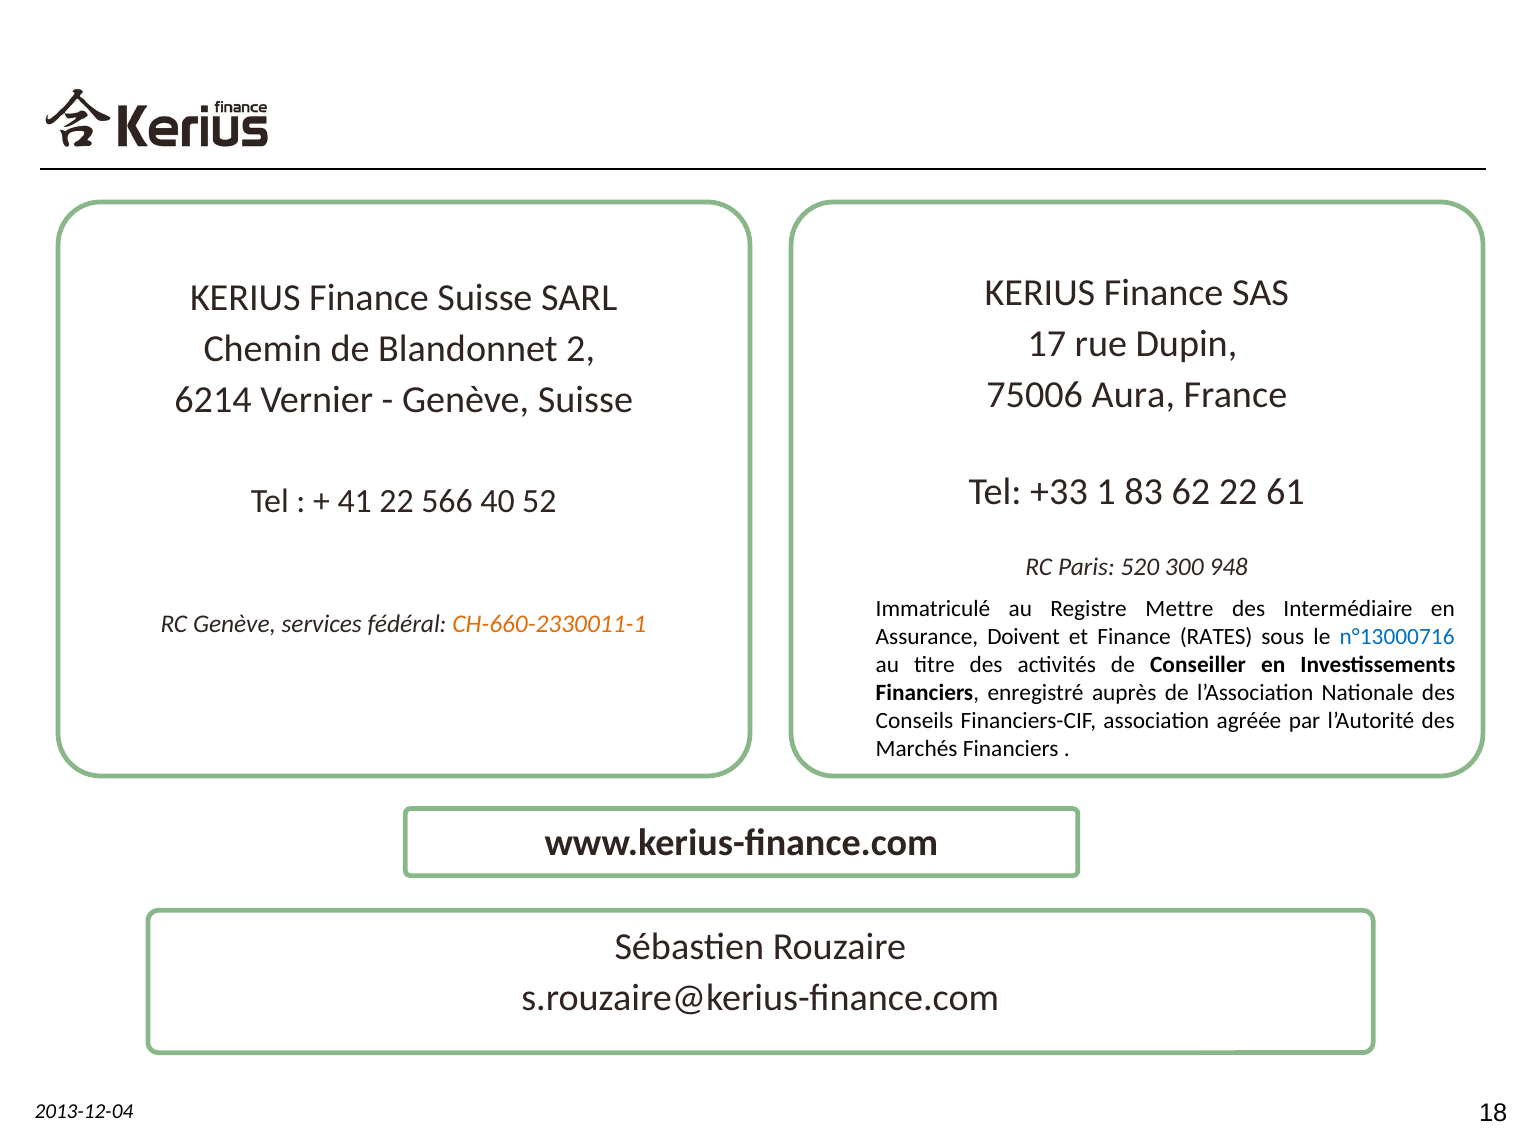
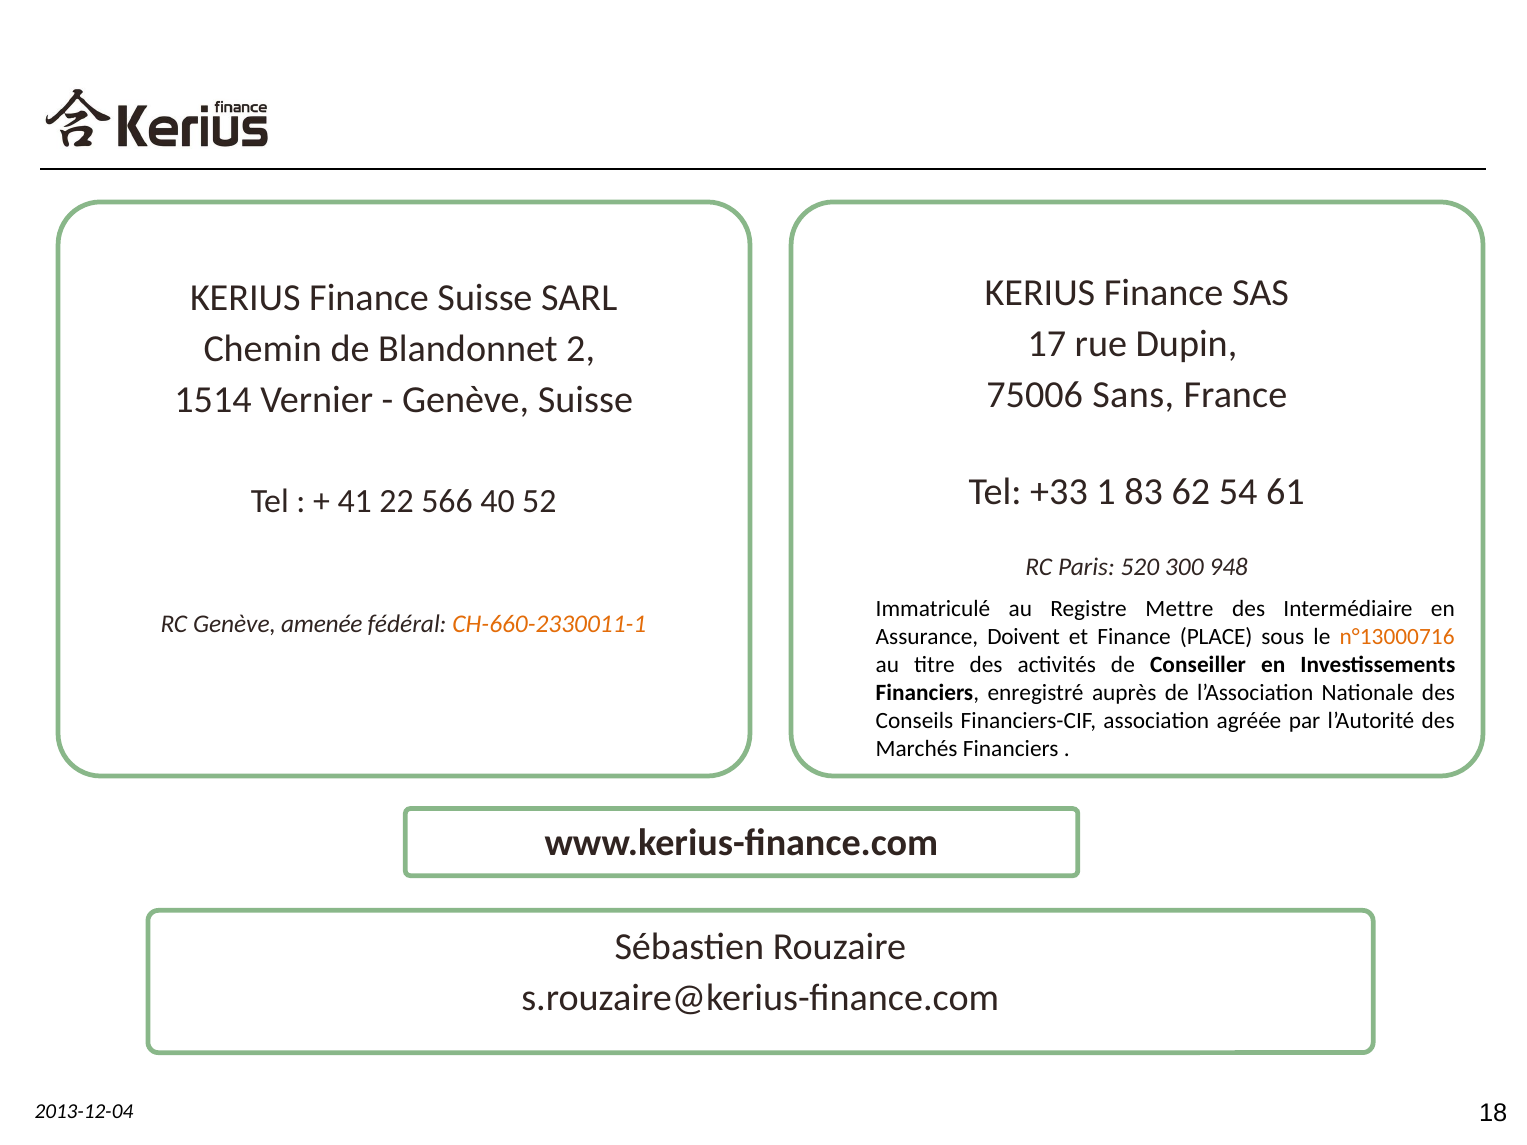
Aura: Aura -> Sans
6214: 6214 -> 1514
62 22: 22 -> 54
services: services -> amenée
RATES: RATES -> PLACE
n°13000716 colour: blue -> orange
